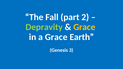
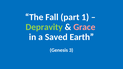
2: 2 -> 1
Grace at (84, 27) colour: yellow -> pink
a Grace: Grace -> Saved
